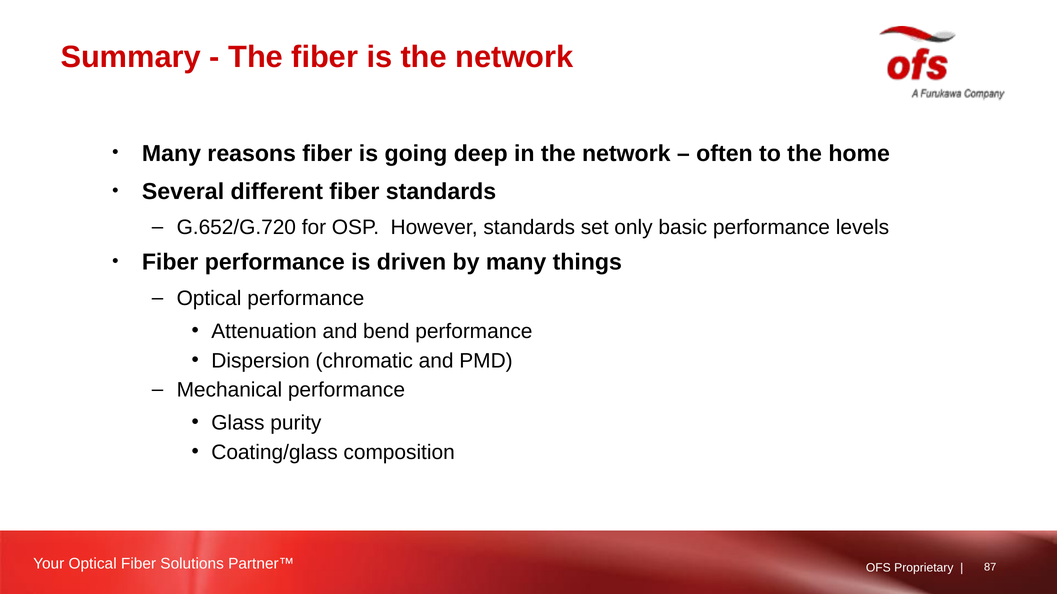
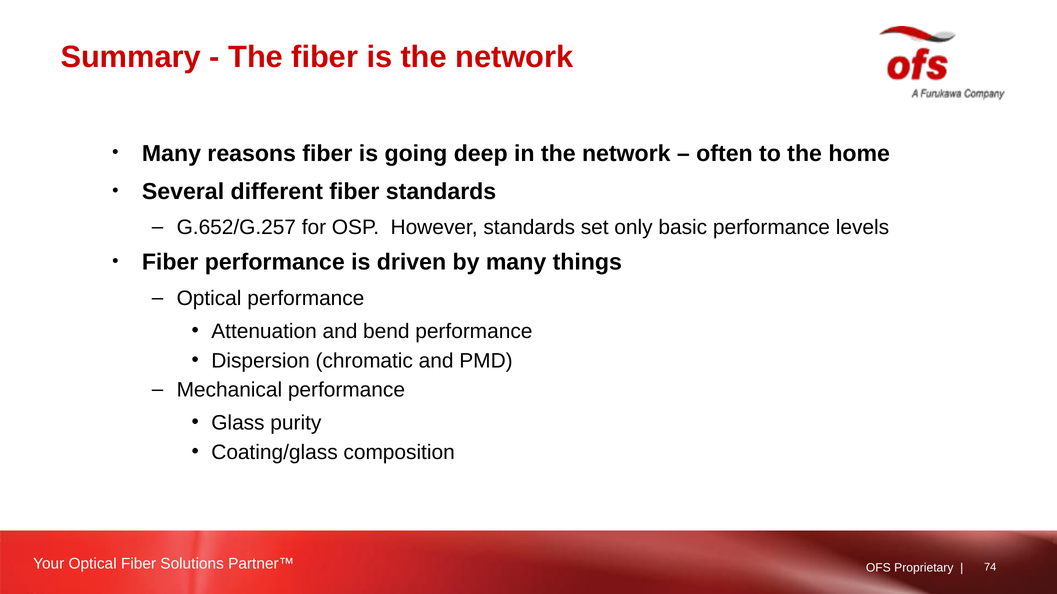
G.652/G.720: G.652/G.720 -> G.652/G.257
87: 87 -> 74
